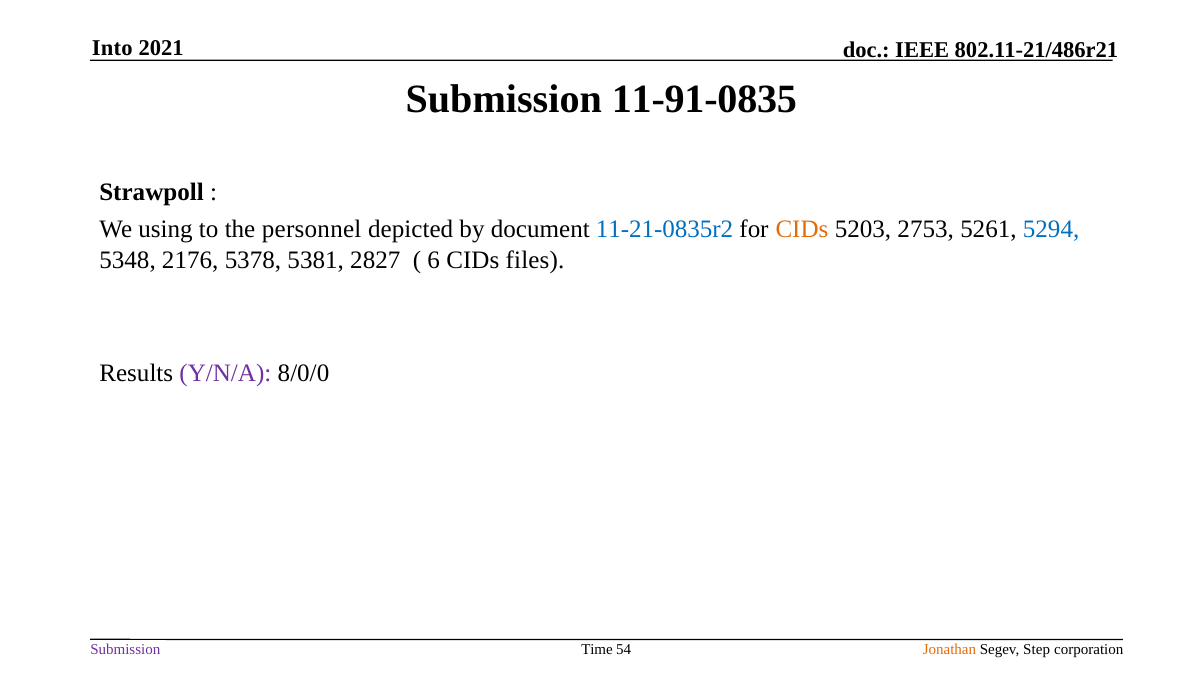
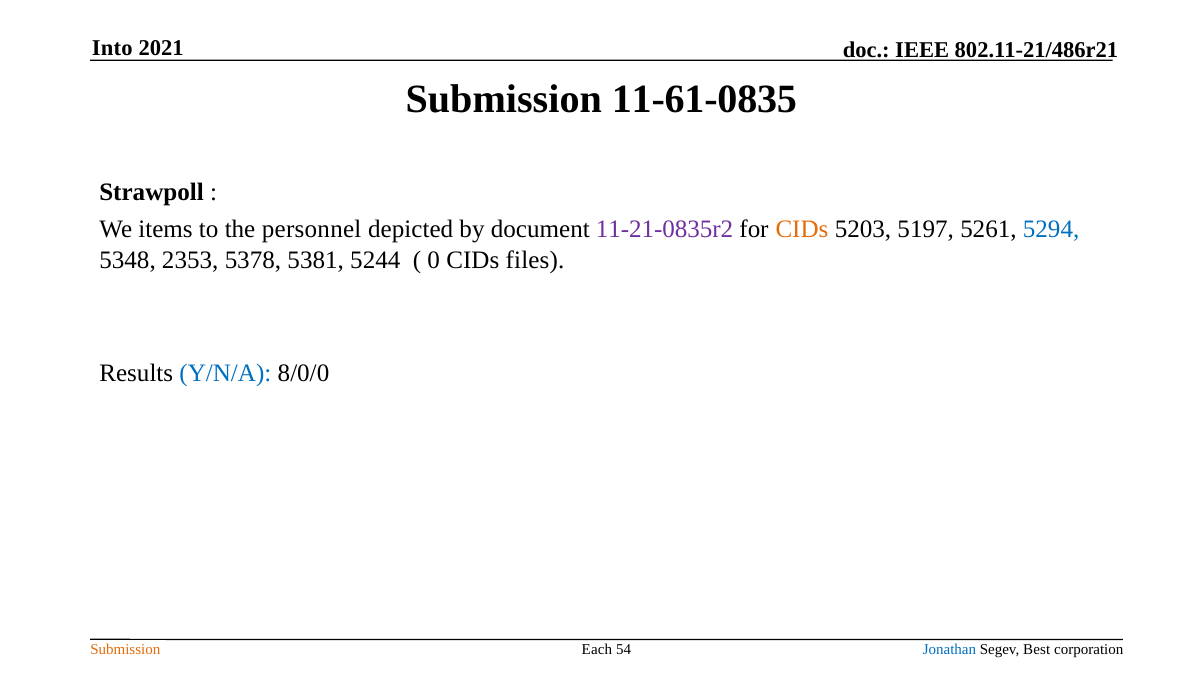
11-91-0835: 11-91-0835 -> 11-61-0835
using: using -> items
11-21-0835r2 colour: blue -> purple
2753: 2753 -> 5197
2176: 2176 -> 2353
2827: 2827 -> 5244
6: 6 -> 0
Y/N/A colour: purple -> blue
Submission at (125, 649) colour: purple -> orange
Time: Time -> Each
Jonathan colour: orange -> blue
Step: Step -> Best
